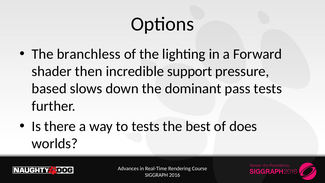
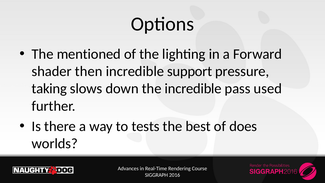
branchless: branchless -> mentioned
based: based -> taking
the dominant: dominant -> incredible
pass tests: tests -> used
